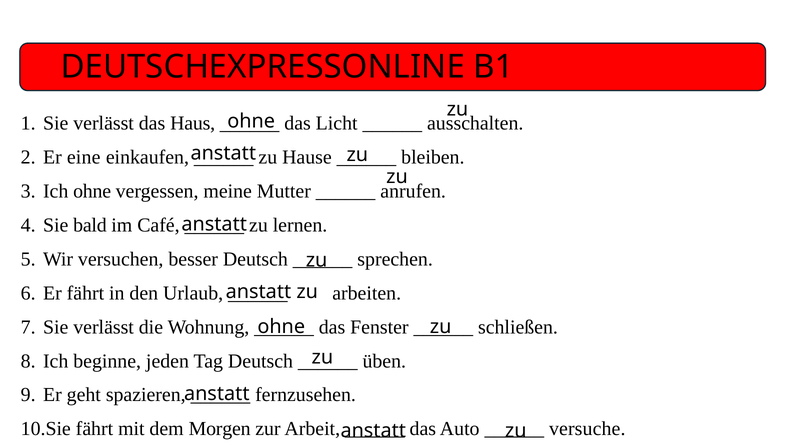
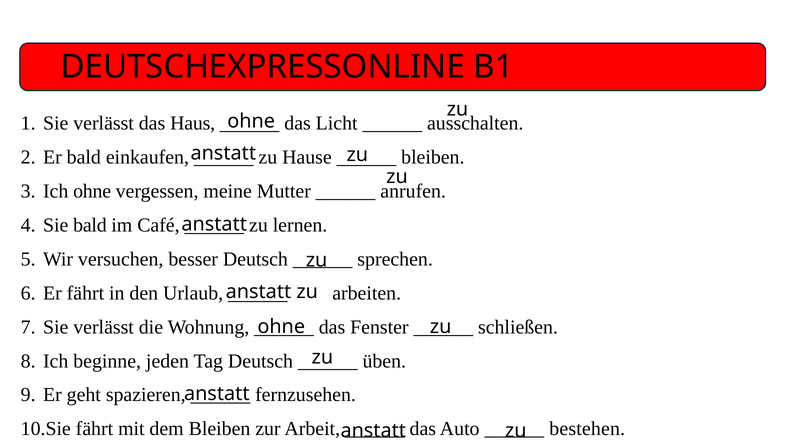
Er eine: eine -> bald
dem Morgen: Morgen -> Bleiben
versuche: versuche -> bestehen
